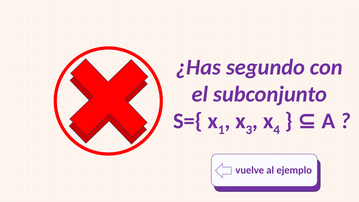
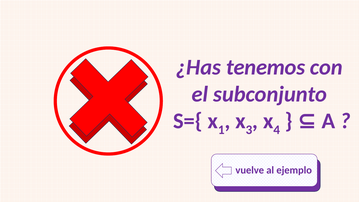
segundo: segundo -> tenemos
